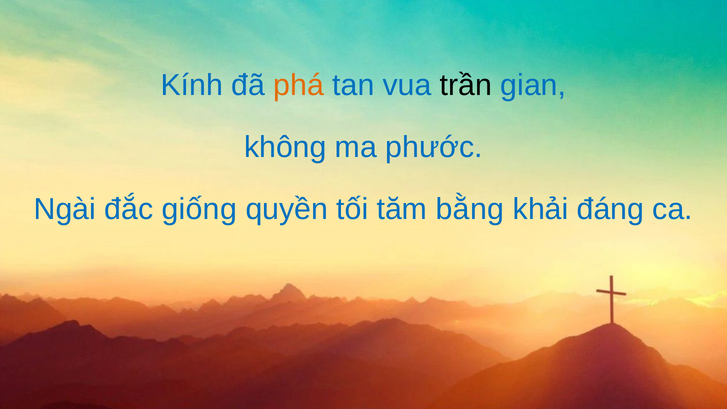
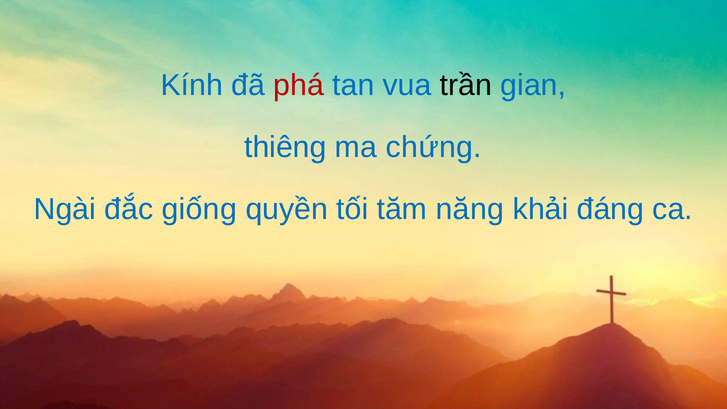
phá colour: orange -> red
không: không -> thiêng
phước: phước -> chứng
bằng: bằng -> năng
